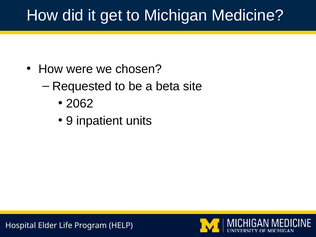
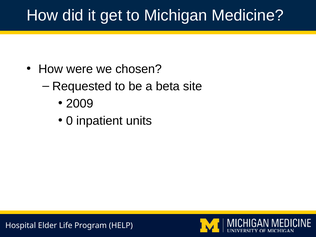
2062: 2062 -> 2009
9: 9 -> 0
